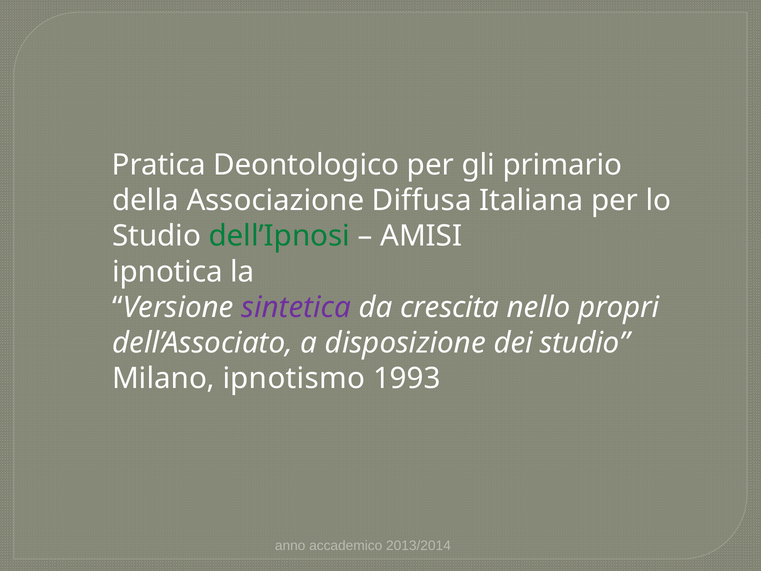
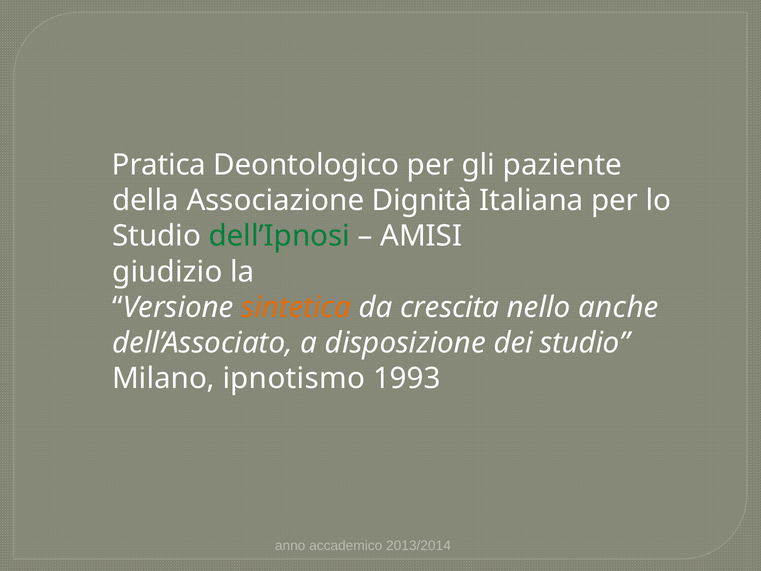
primario: primario -> paziente
Diffusa: Diffusa -> Dignità
ipnotica: ipnotica -> giudizio
sintetica colour: purple -> orange
propri: propri -> anche
